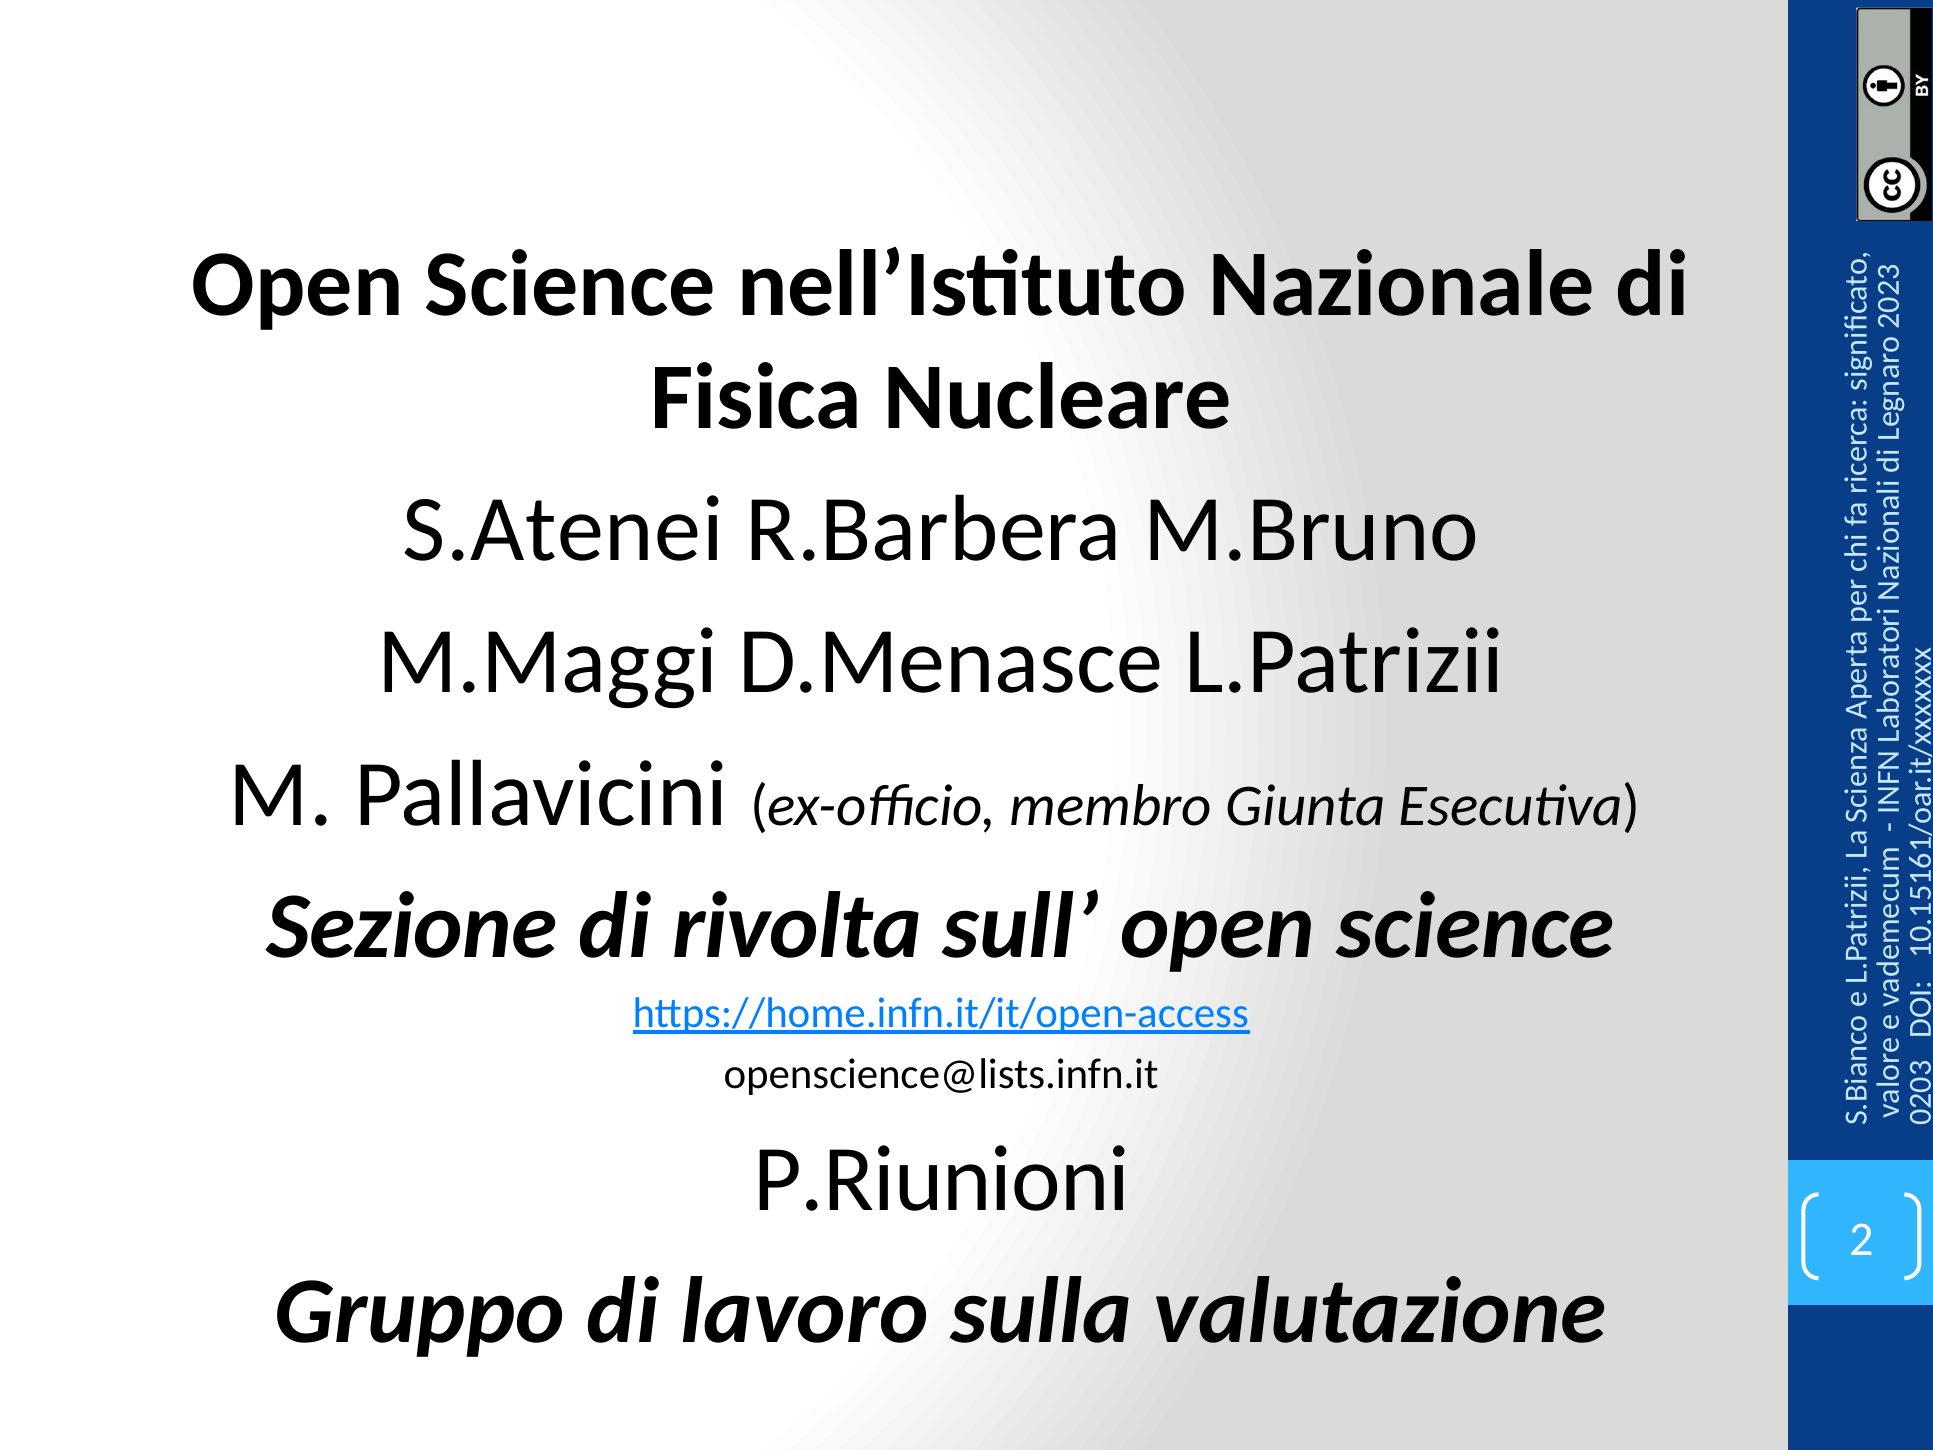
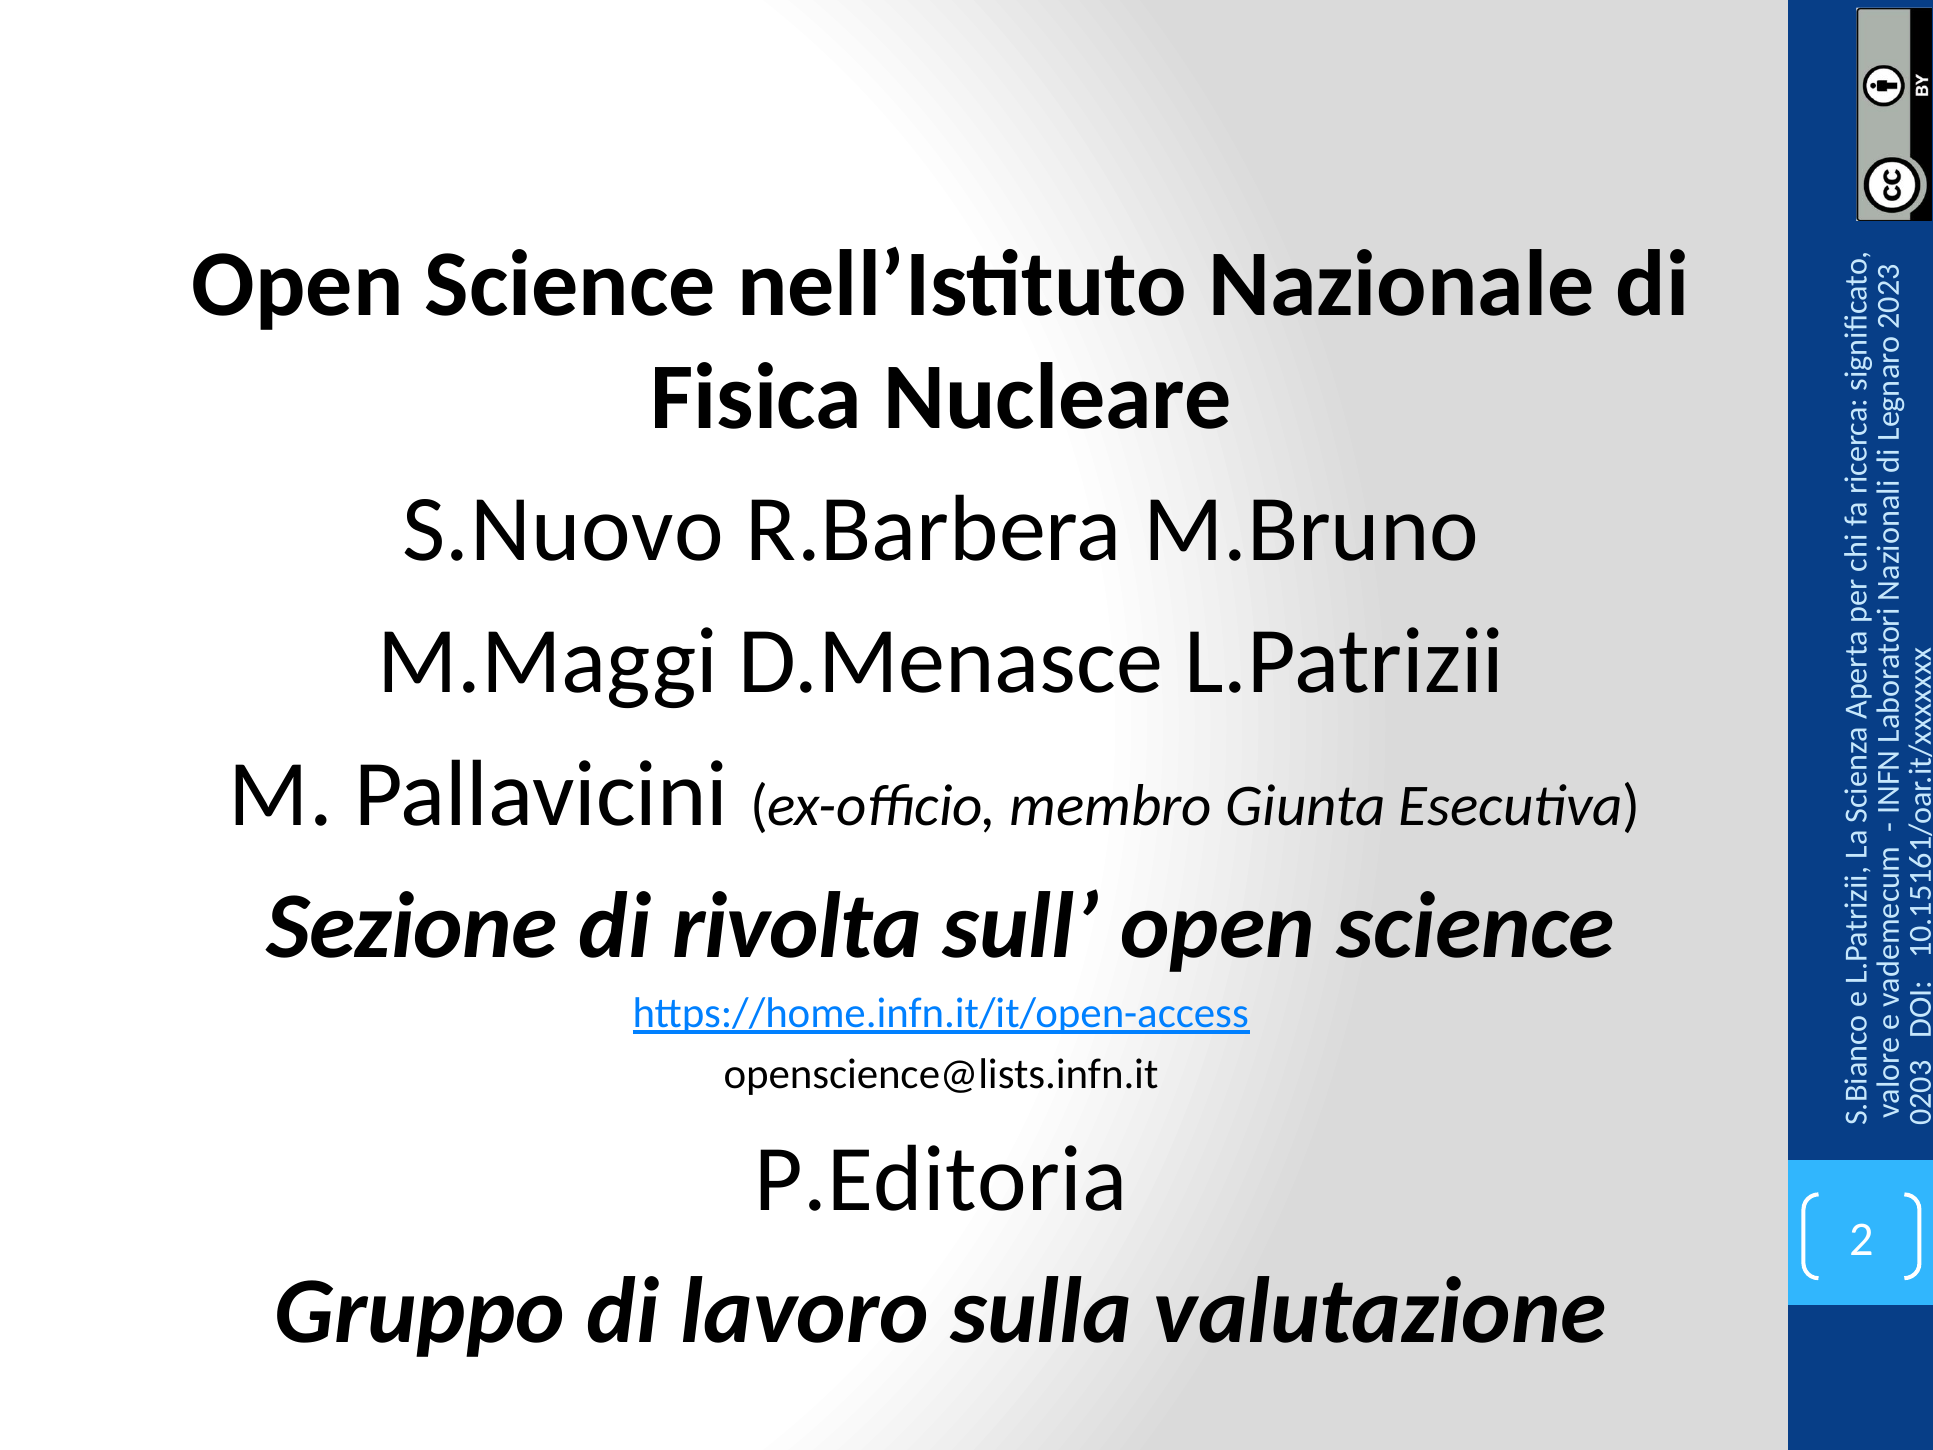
S.Atenei: S.Atenei -> S.Nuovo
P.Riunioni: P.Riunioni -> P.Editoria
